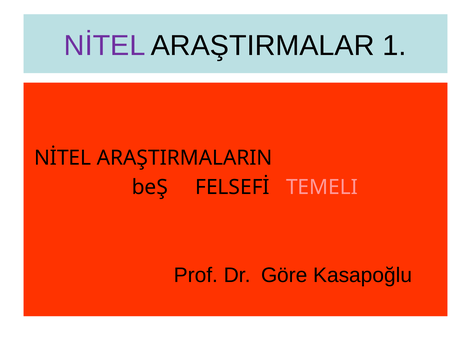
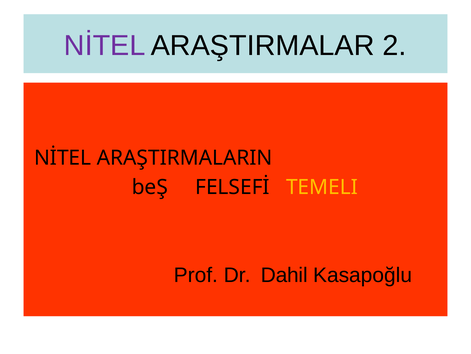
1: 1 -> 2
TEMELI colour: pink -> yellow
Göre: Göre -> Dahil
